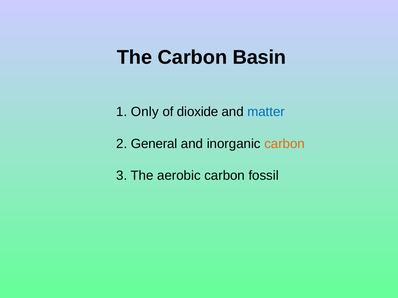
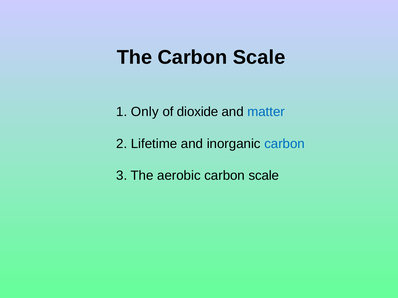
The Carbon Basin: Basin -> Scale
General: General -> Lifetime
carbon at (285, 144) colour: orange -> blue
fossil at (264, 176): fossil -> scale
